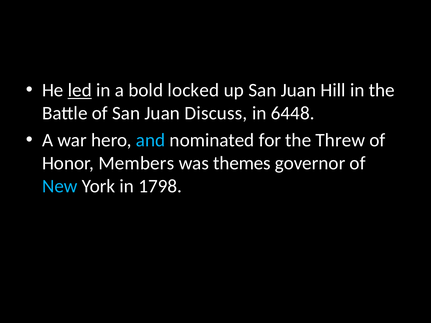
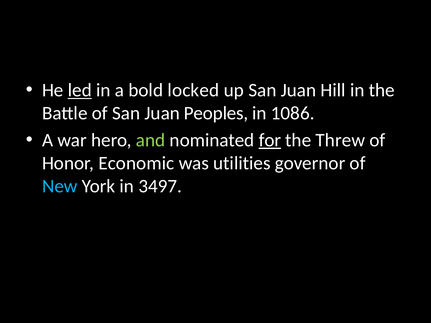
Discuss: Discuss -> Peoples
6448: 6448 -> 1086
and colour: light blue -> light green
for underline: none -> present
Members: Members -> Economic
themes: themes -> utilities
1798: 1798 -> 3497
